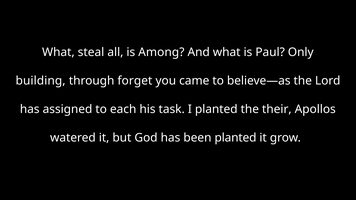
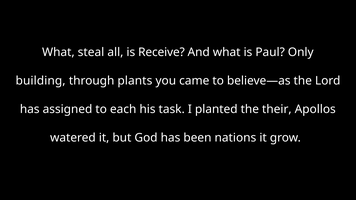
Among: Among -> Receive
forget: forget -> plants
been planted: planted -> nations
